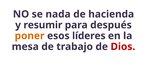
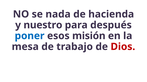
resumir: resumir -> nuestro
poner colour: orange -> blue
líderes: líderes -> misión
